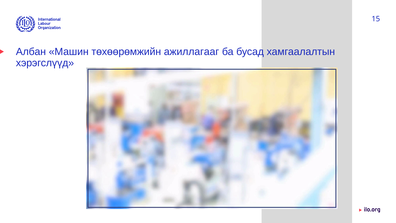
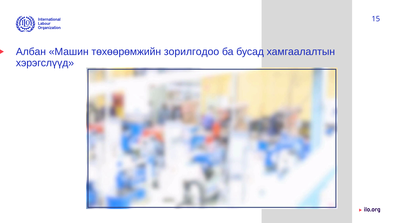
ажиллагааг: ажиллагааг -> зорилгодоо
